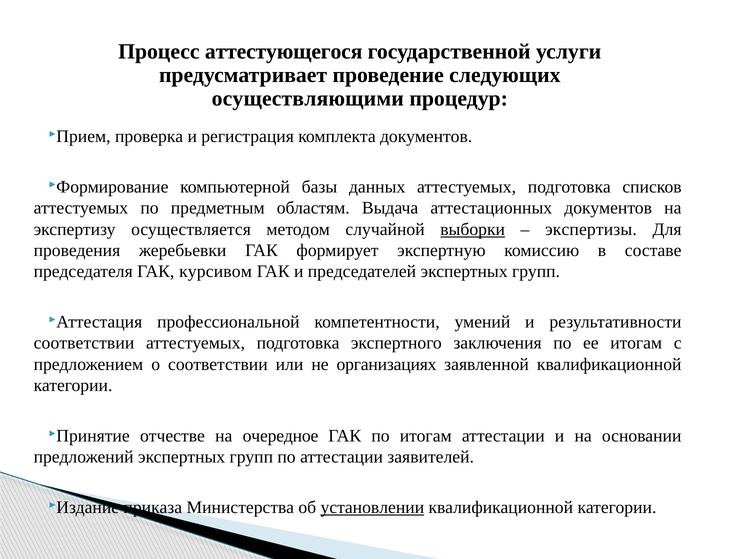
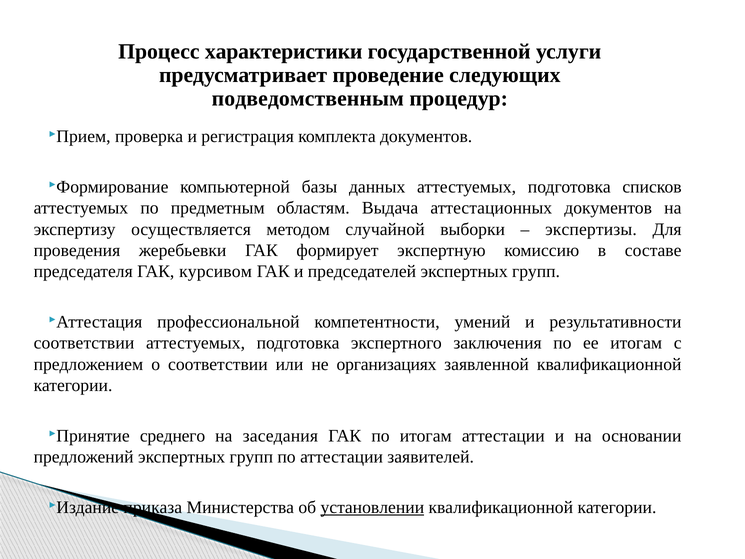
аттестующегося: аттестующегося -> характеристики
осуществляющими: осуществляющими -> подведомственным
выборки underline: present -> none
отчестве: отчестве -> среднего
очередное: очередное -> заседания
